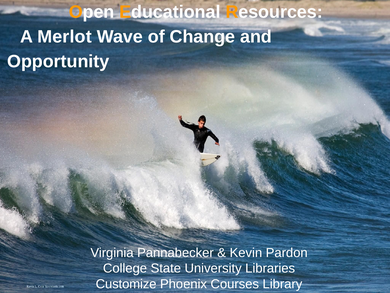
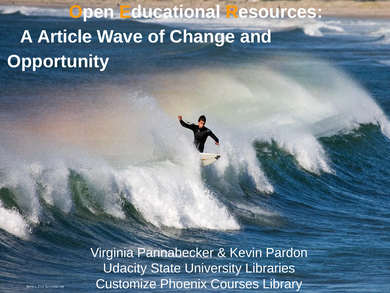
Merlot: Merlot -> Article
College: College -> Udacity
